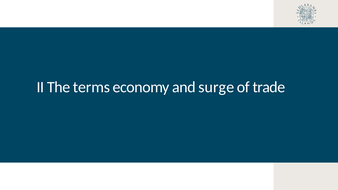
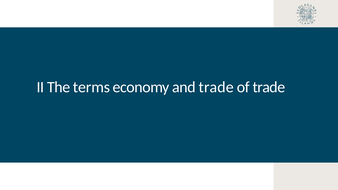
and surge: surge -> trade
